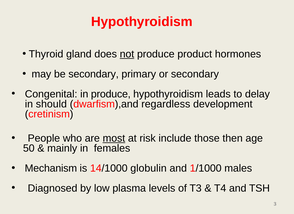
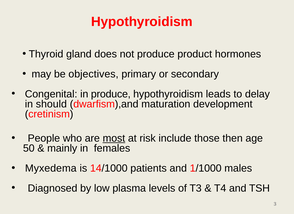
not underline: present -> none
be secondary: secondary -> objectives
regardless: regardless -> maturation
Mechanism: Mechanism -> Myxedema
globulin: globulin -> patients
